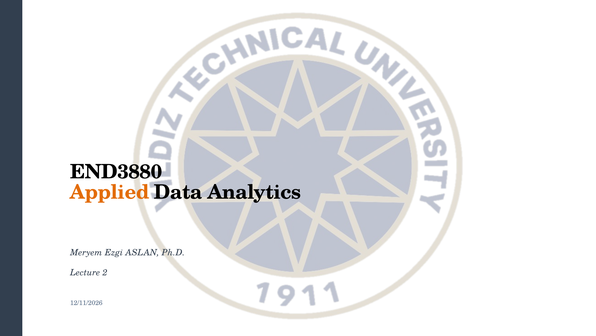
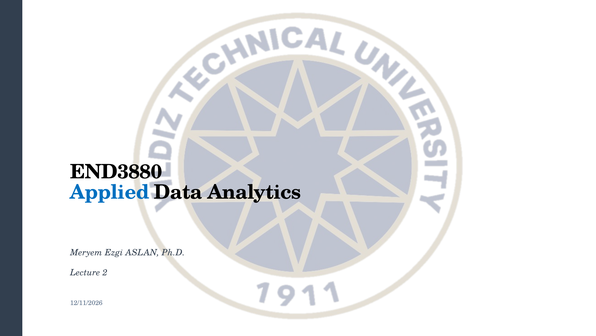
Applied colour: orange -> blue
